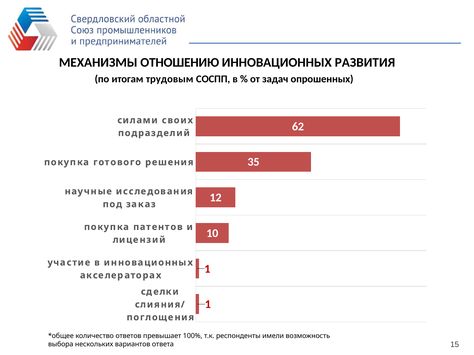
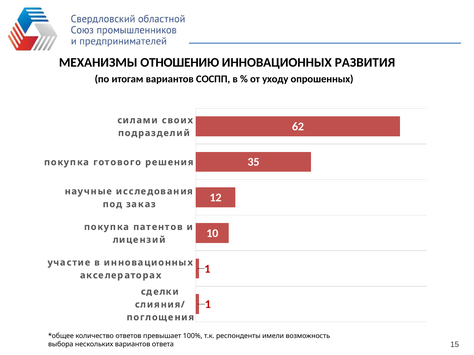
итогам трудовым: трудовым -> вариантов
задач: задач -> уходу
